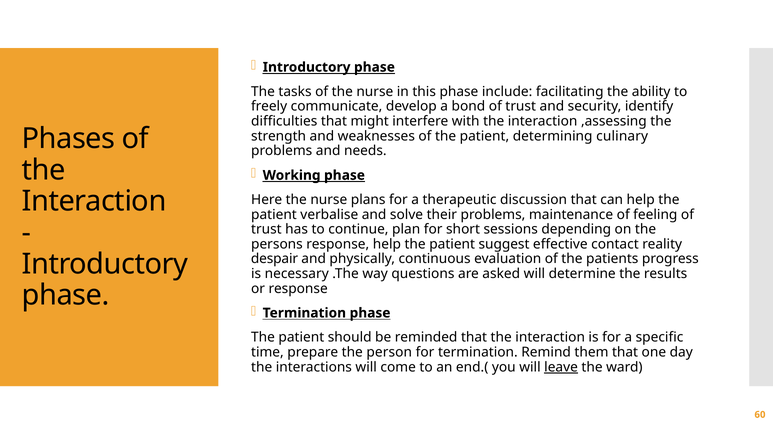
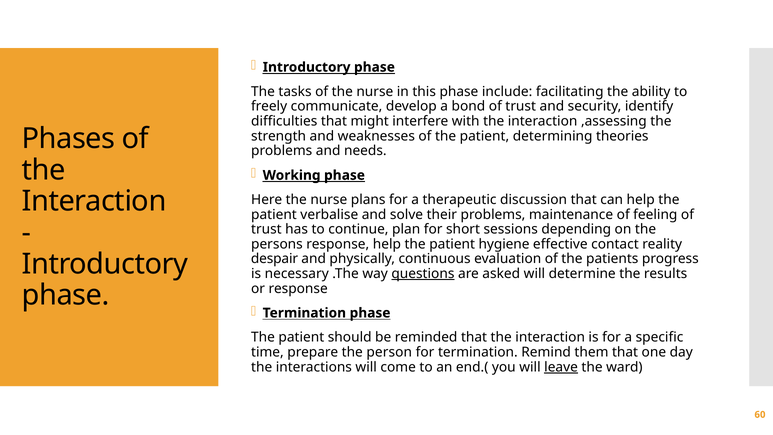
culinary: culinary -> theories
suggest: suggest -> hygiene
questions underline: none -> present
